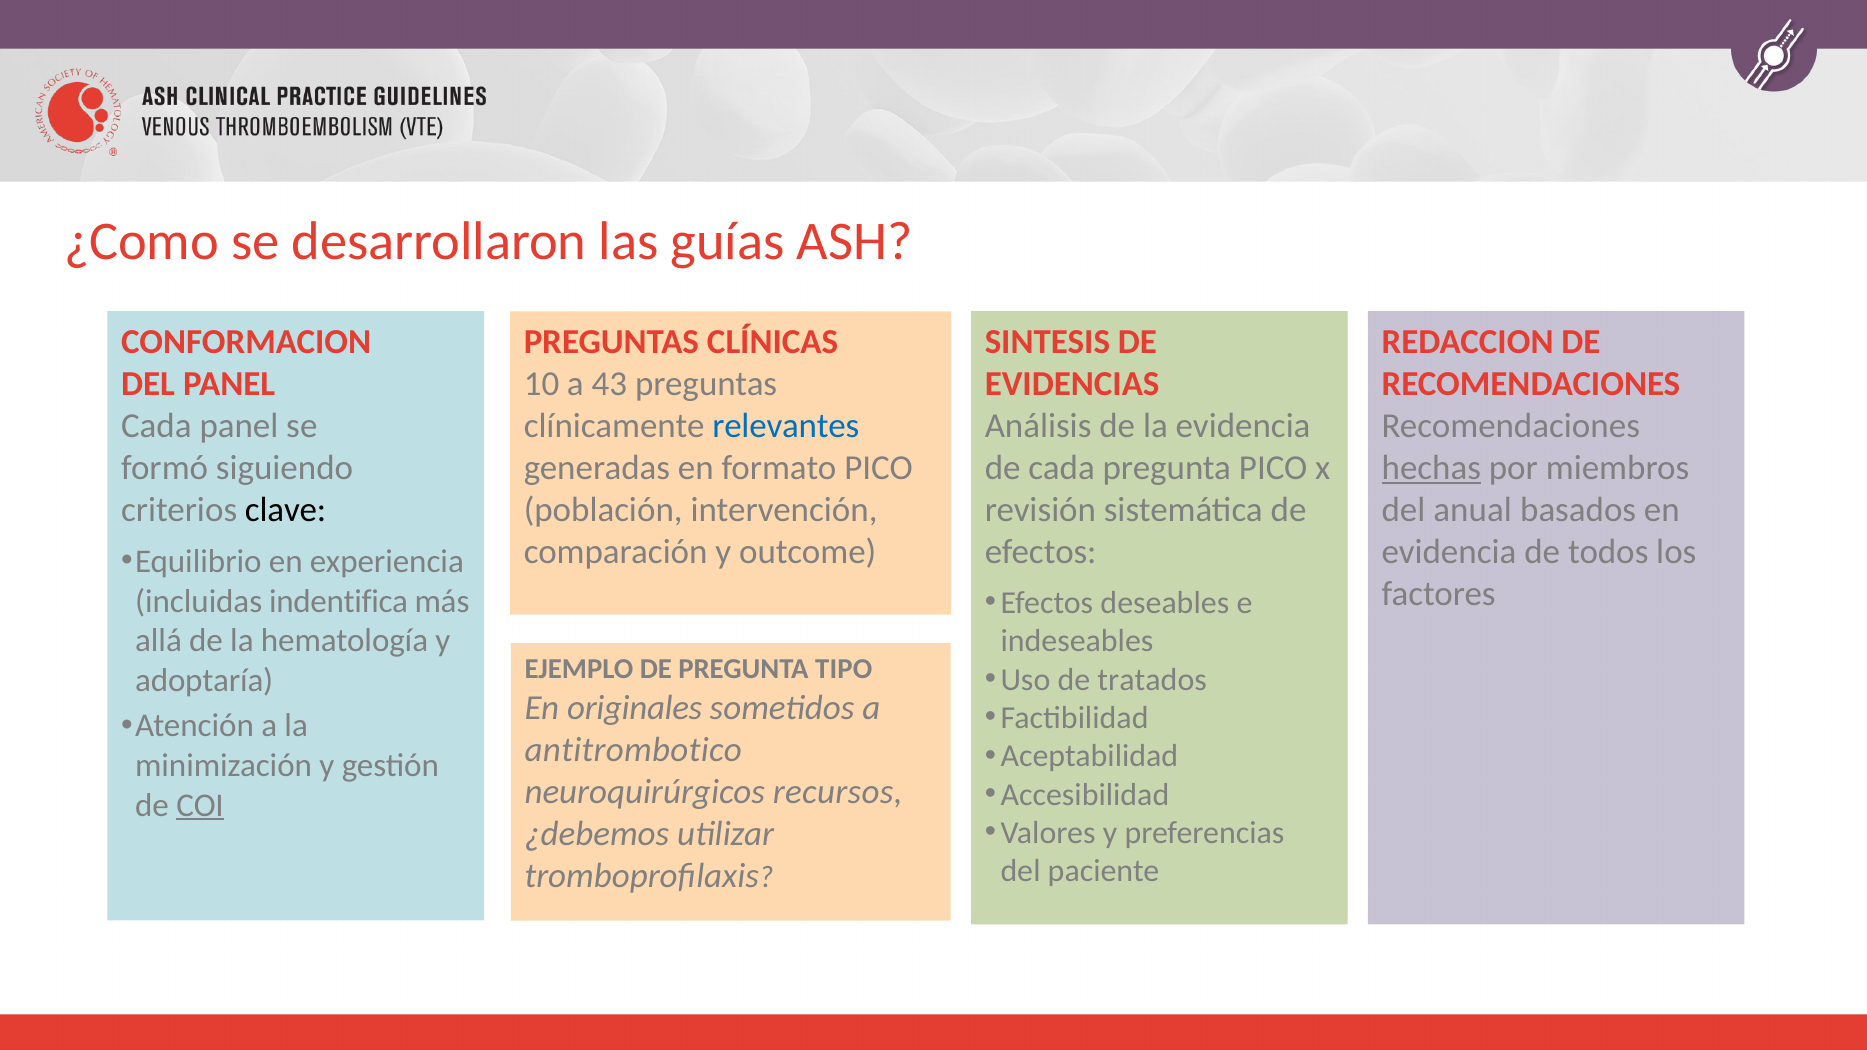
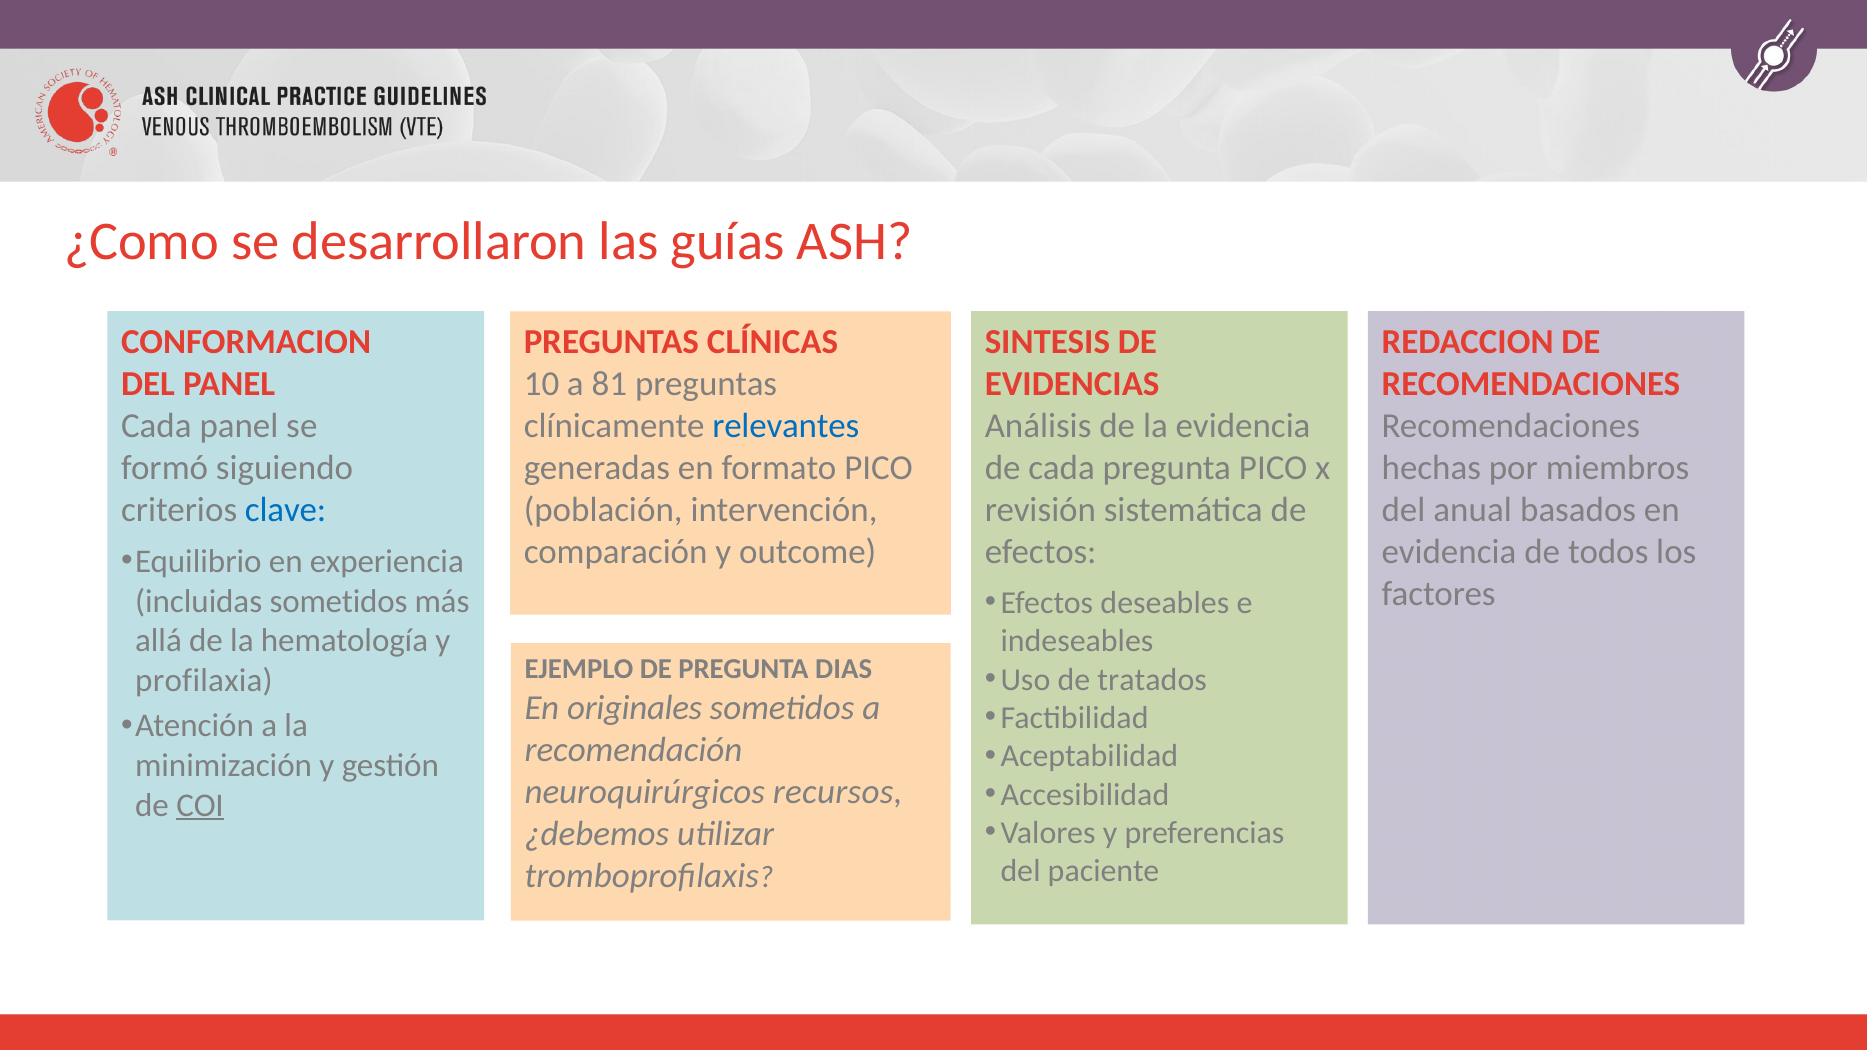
43: 43 -> 81
hechas underline: present -> none
clave colour: black -> blue
incluidas indentifica: indentifica -> sometidos
TIPO: TIPO -> DIAS
adoptaría: adoptaría -> profilaxia
antitrombotico: antitrombotico -> recomendación
